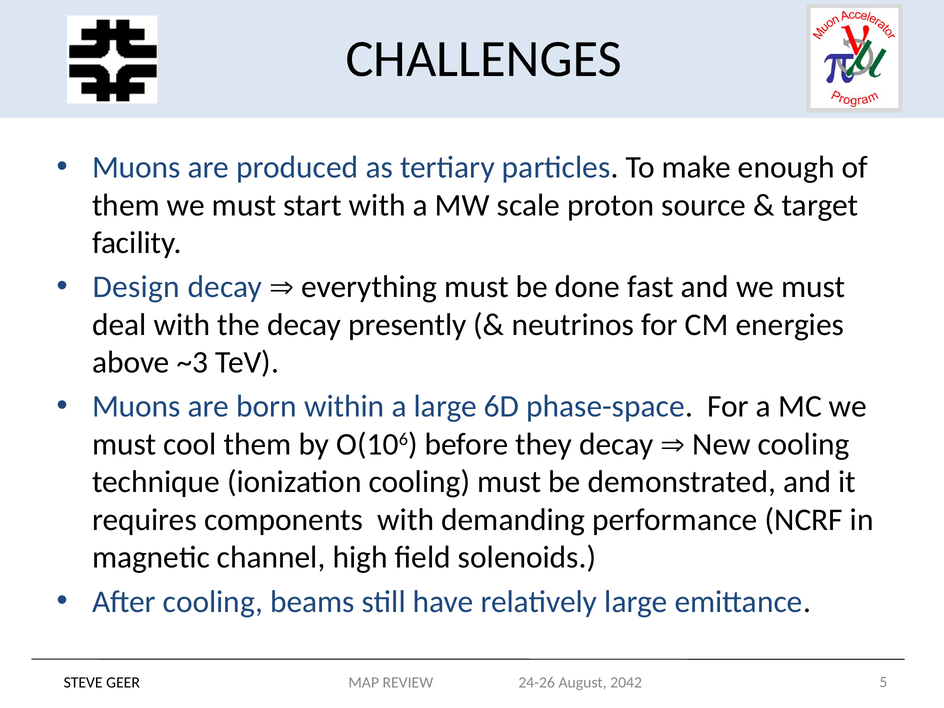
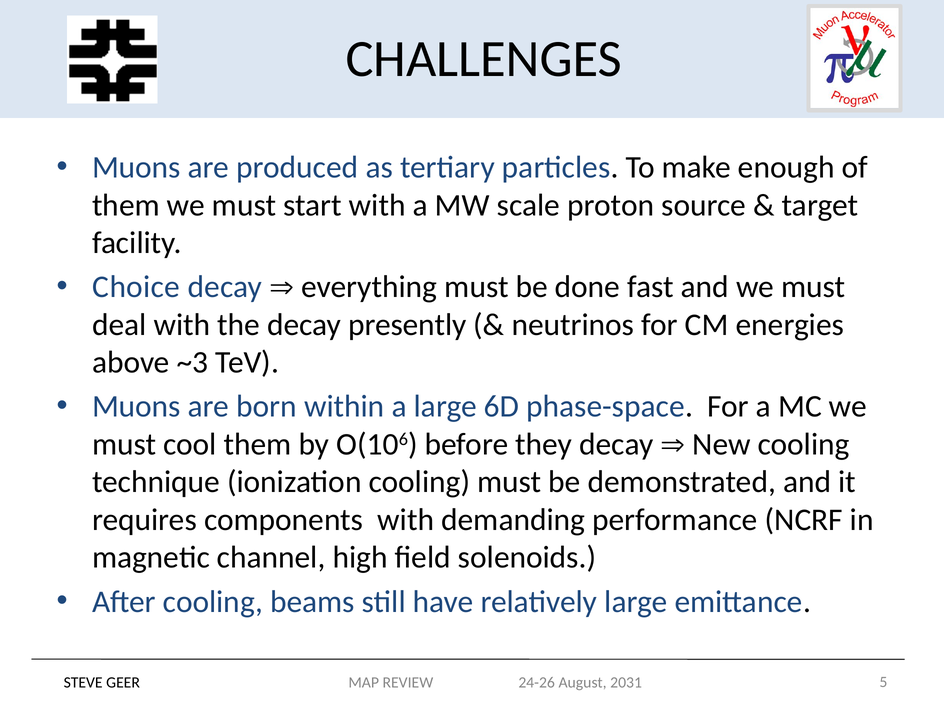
Design: Design -> Choice
2042: 2042 -> 2031
